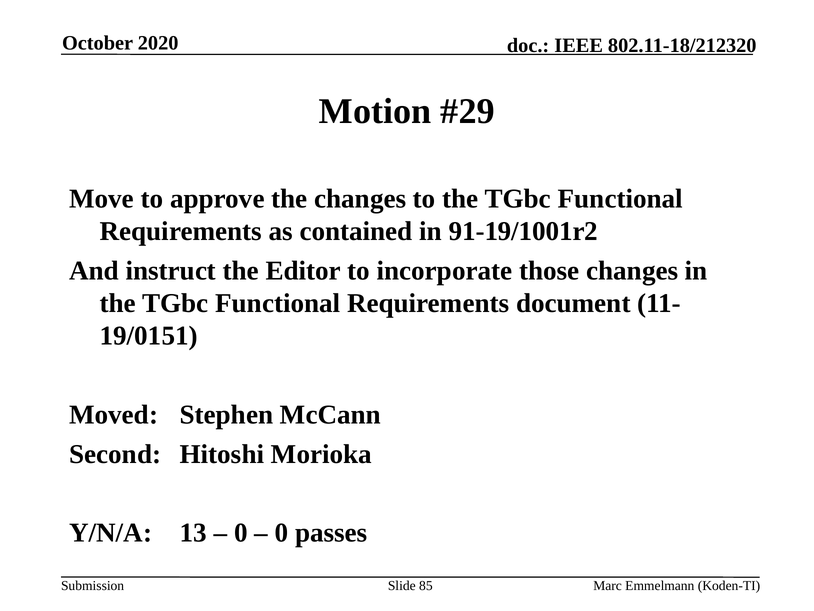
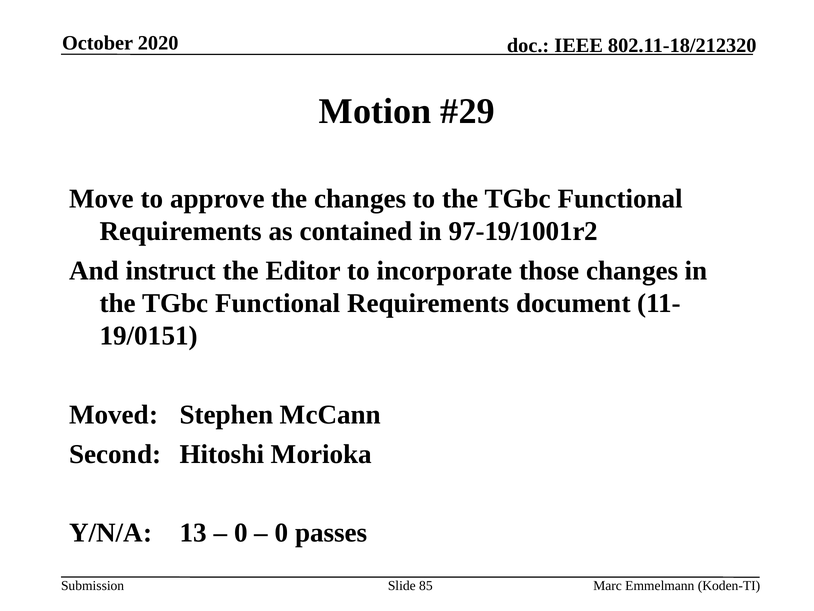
91-19/1001r2: 91-19/1001r2 -> 97-19/1001r2
